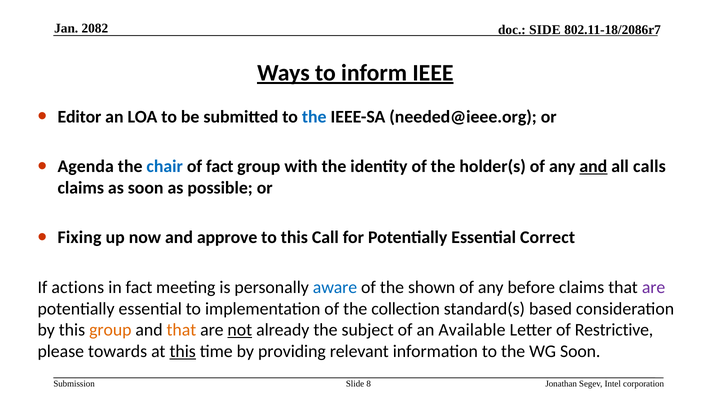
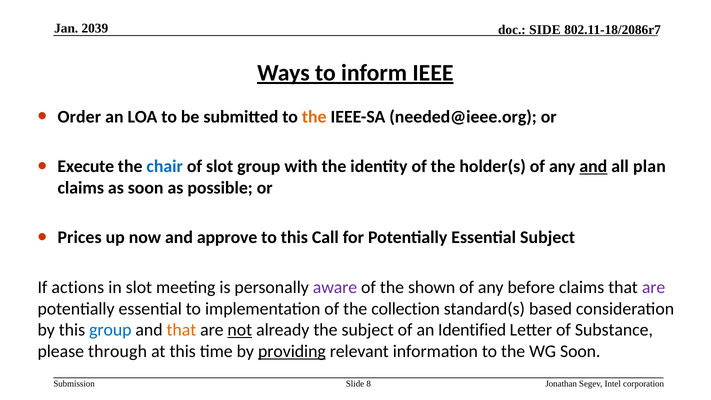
2082: 2082 -> 2039
Editor: Editor -> Order
the at (314, 117) colour: blue -> orange
Agenda: Agenda -> Execute
of fact: fact -> slot
calls: calls -> plan
Fixing: Fixing -> Prices
Essential Correct: Correct -> Subject
in fact: fact -> slot
aware colour: blue -> purple
group at (110, 330) colour: orange -> blue
Available: Available -> Identified
Restrictive: Restrictive -> Substance
towards: towards -> through
this at (183, 351) underline: present -> none
providing underline: none -> present
